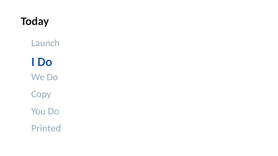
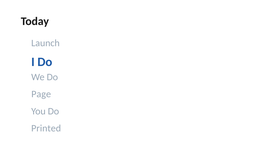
Copy: Copy -> Page
